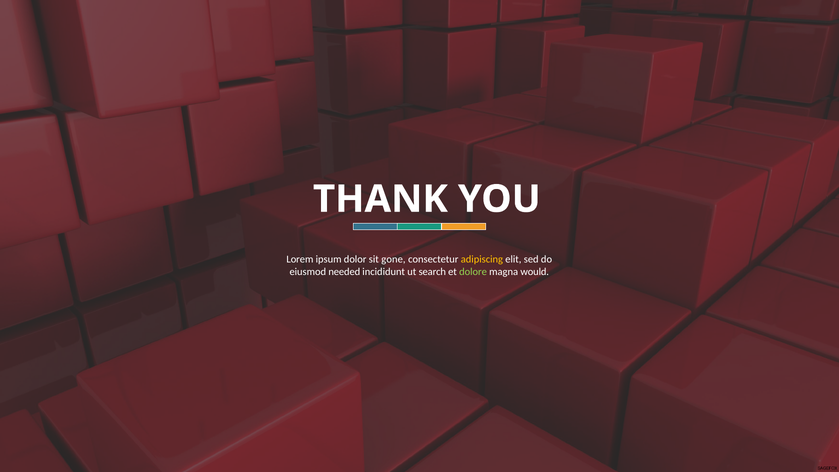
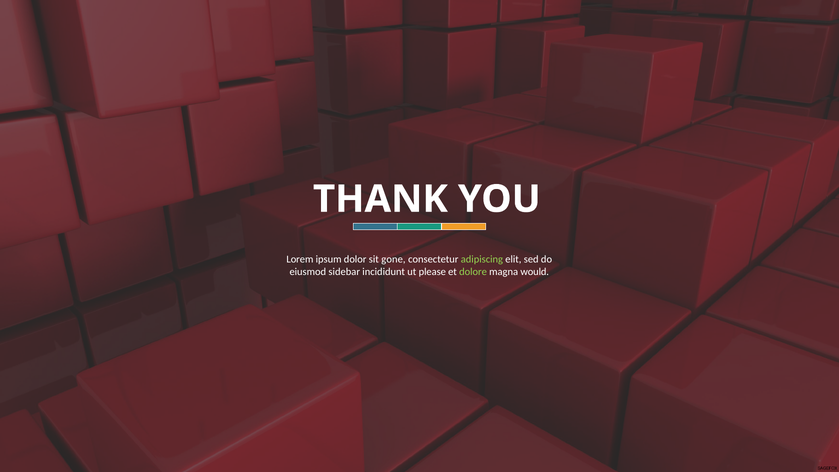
adipiscing colour: yellow -> light green
needed: needed -> sidebar
search: search -> please
